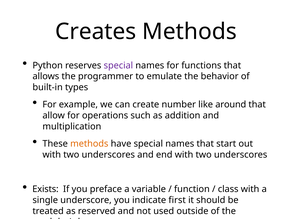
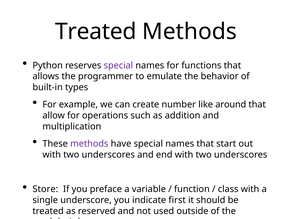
Creates at (96, 32): Creates -> Treated
methods at (89, 144) colour: orange -> purple
Exists: Exists -> Store
